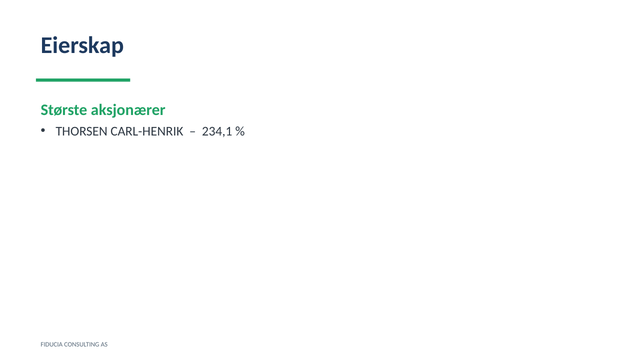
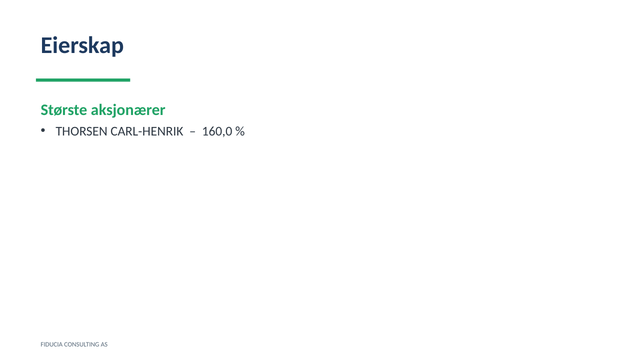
234,1: 234,1 -> 160,0
